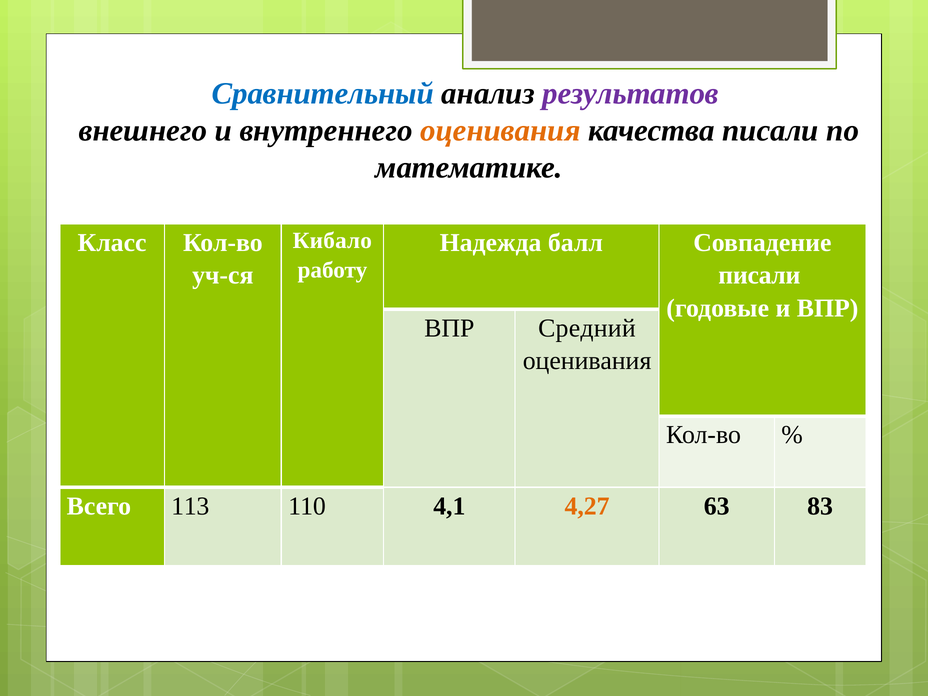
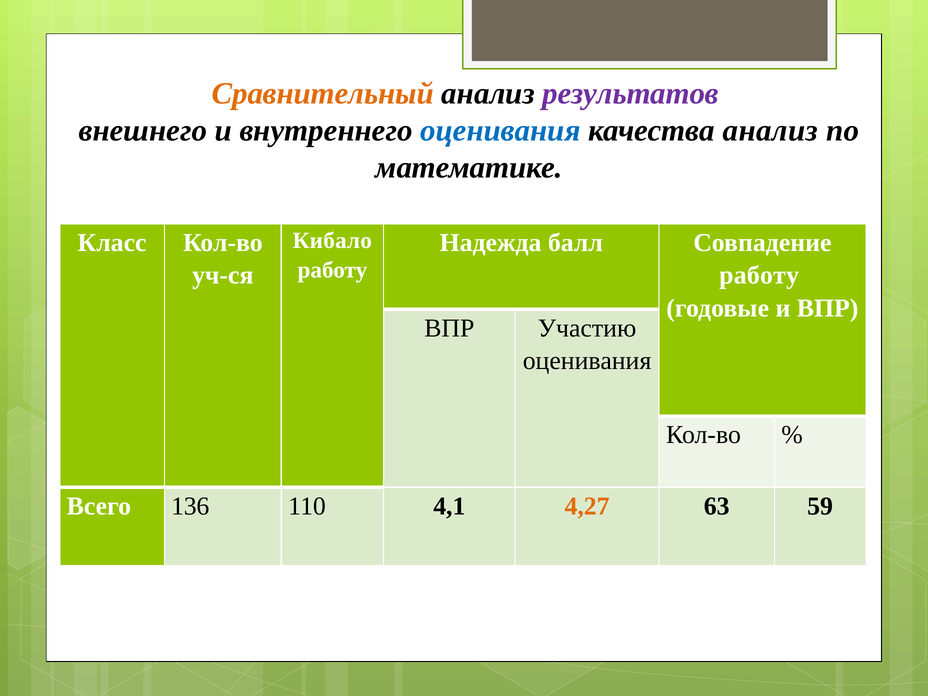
Сравнительный colour: blue -> orange
оценивания at (500, 131) colour: orange -> blue
качества писали: писали -> анализ
писали at (759, 275): писали -> работу
Средний: Средний -> Участию
113: 113 -> 136
83: 83 -> 59
